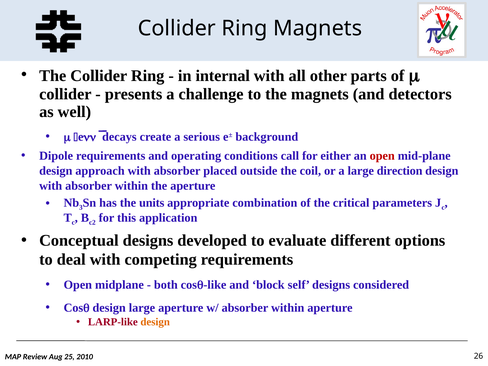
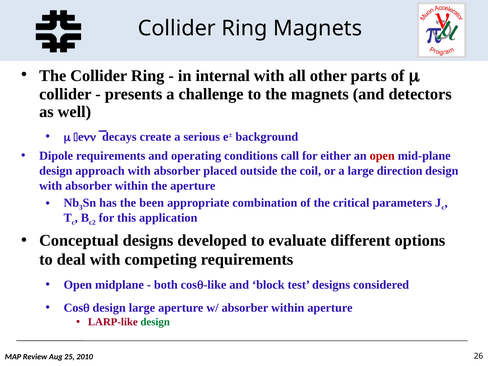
units: units -> been
self: self -> test
design at (155, 322) colour: orange -> green
